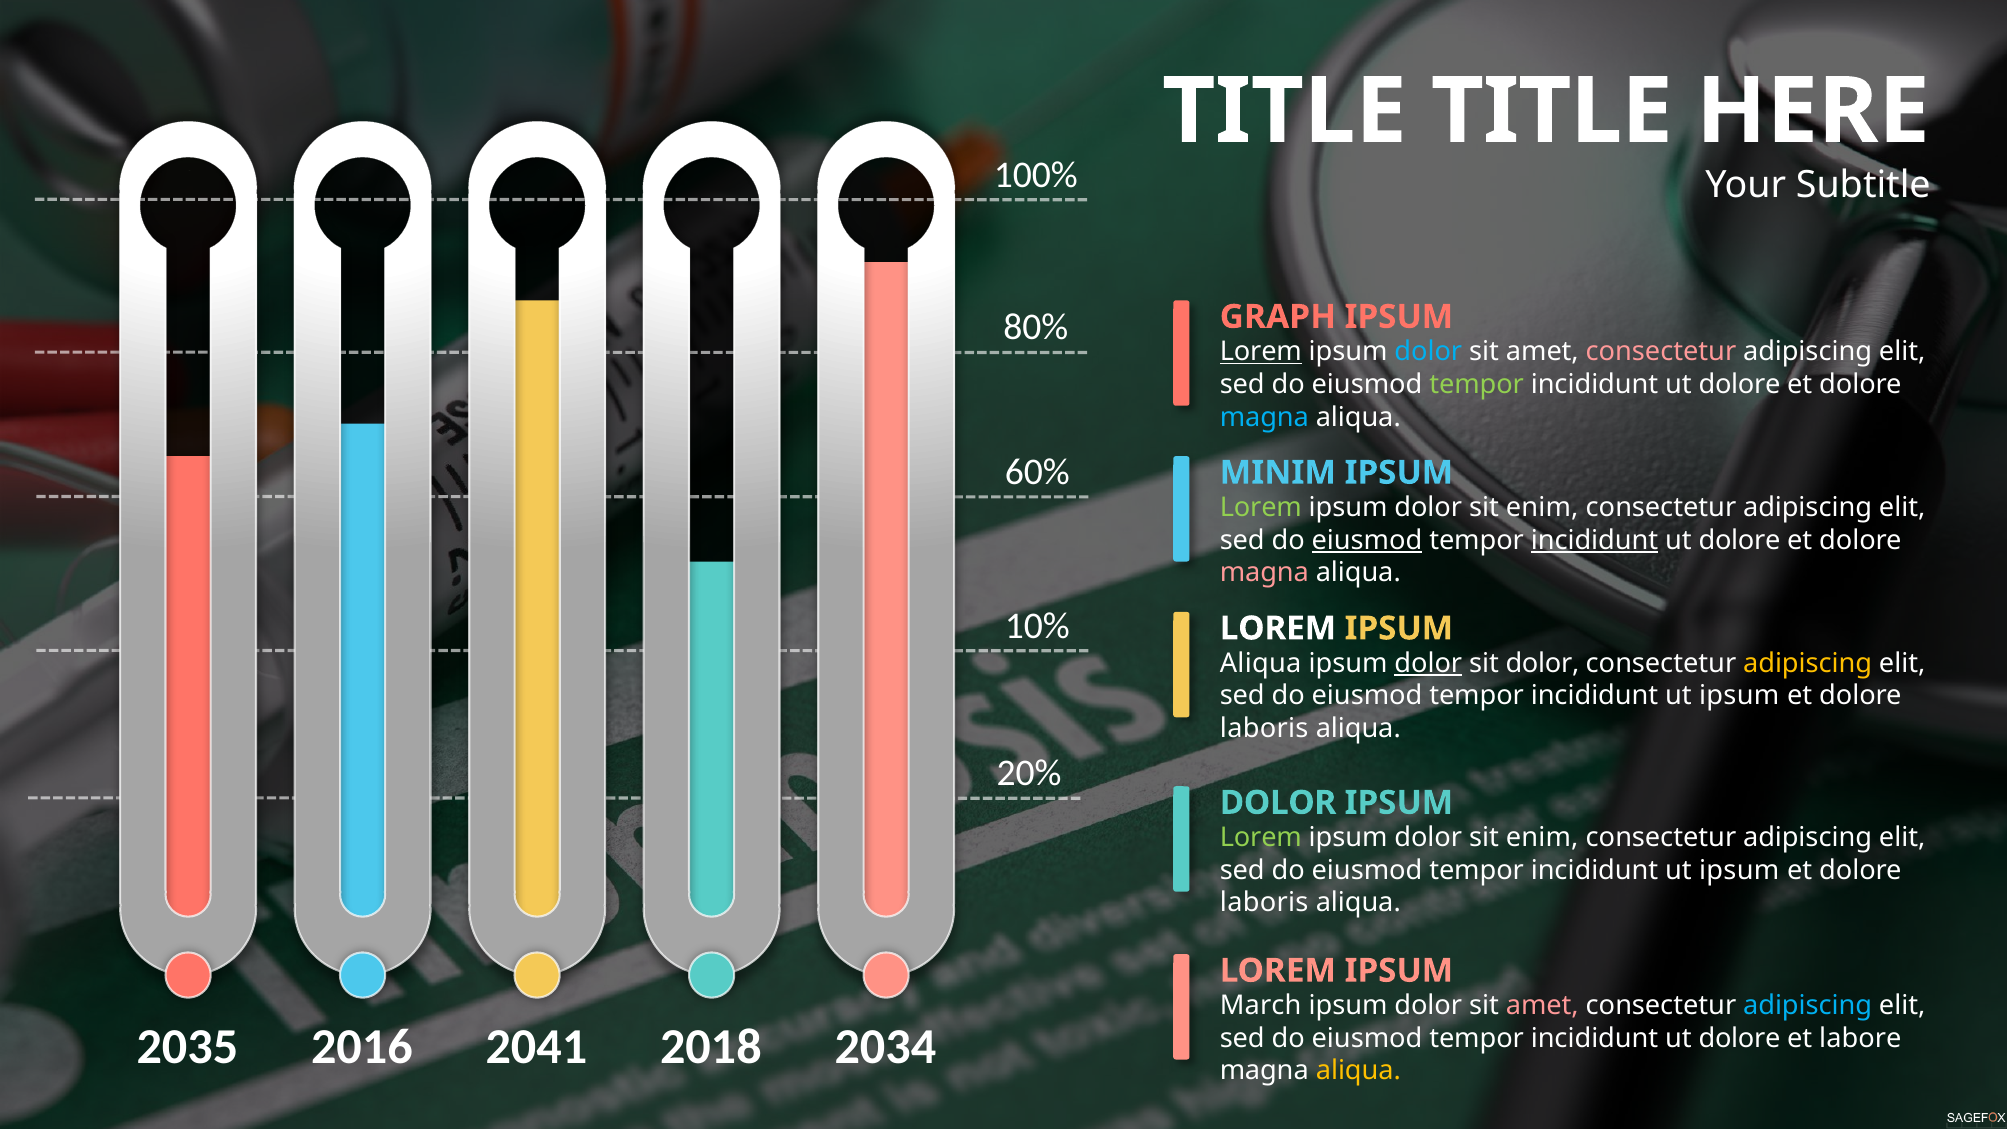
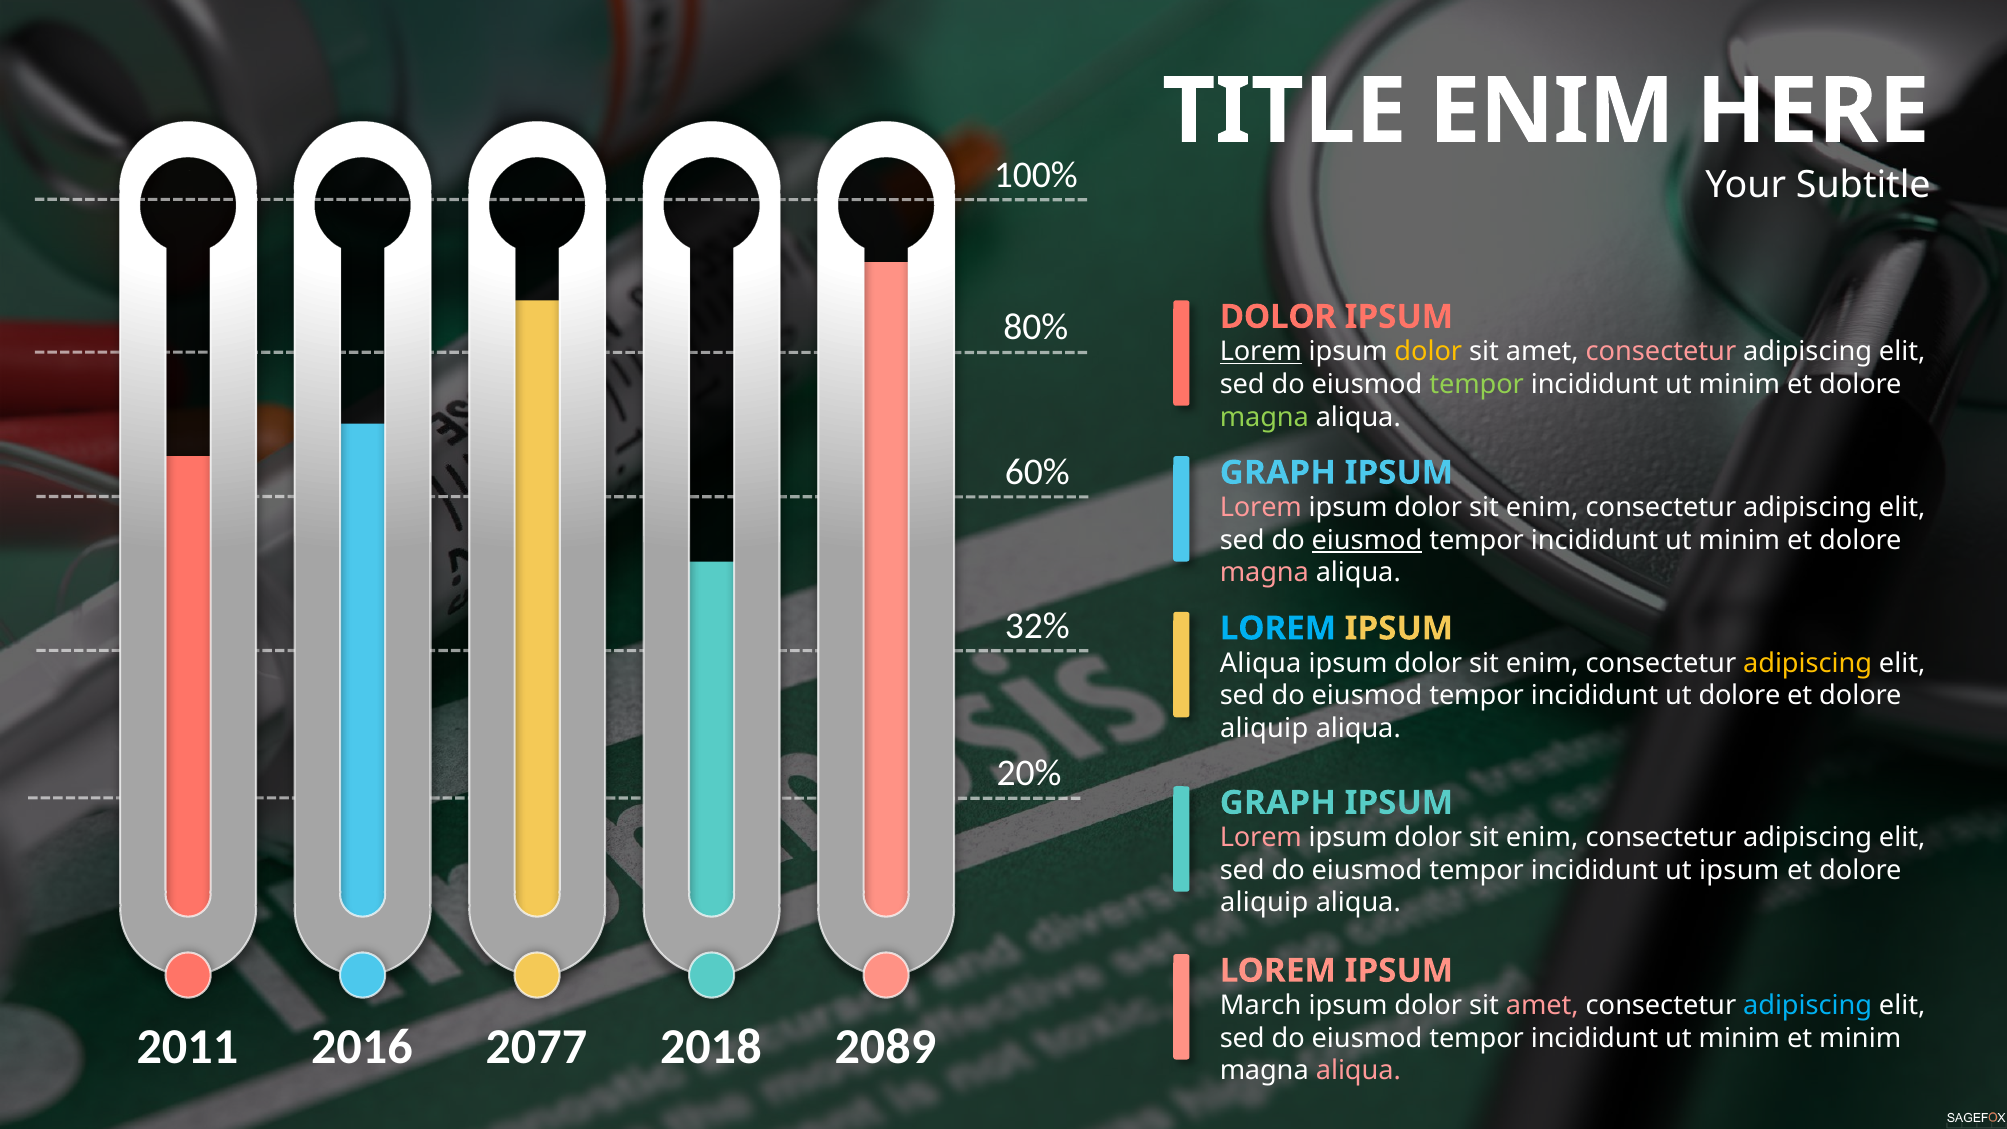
TITLE TITLE: TITLE -> ENIM
GRAPH at (1278, 317): GRAPH -> DOLOR
dolor at (1428, 352) colour: light blue -> yellow
dolore at (1740, 384): dolore -> minim
magna at (1264, 417) colour: light blue -> light green
MINIM at (1278, 473): MINIM -> GRAPH
Lorem at (1261, 508) colour: light green -> pink
incididunt at (1595, 540) underline: present -> none
dolore at (1740, 540): dolore -> minim
10%: 10% -> 32%
LOREM at (1278, 628) colour: white -> light blue
dolor at (1428, 663) underline: present -> none
dolor at (1542, 663): dolor -> enim
ipsum at (1739, 696): ipsum -> dolore
laboris at (1264, 729): laboris -> aliquip
DOLOR at (1278, 803): DOLOR -> GRAPH
Lorem at (1261, 838) colour: light green -> pink
laboris at (1264, 903): laboris -> aliquip
2035: 2035 -> 2011
2041: 2041 -> 2077
2034: 2034 -> 2089
dolore at (1740, 1038): dolore -> minim
et labore: labore -> minim
aliqua at (1358, 1071) colour: yellow -> pink
